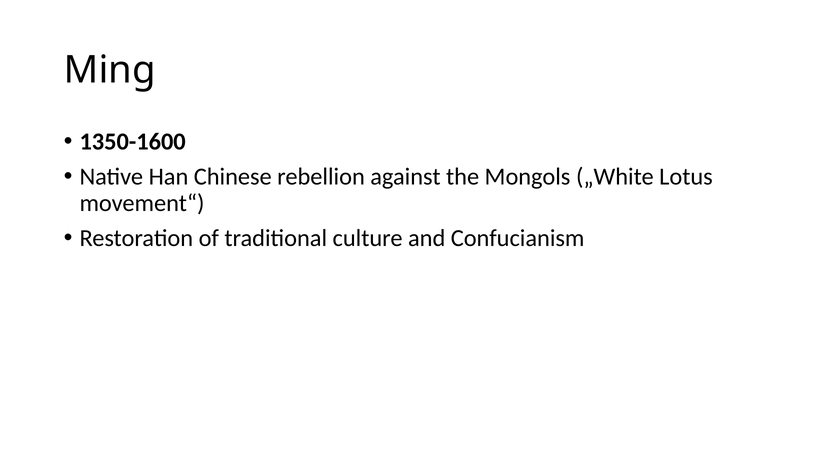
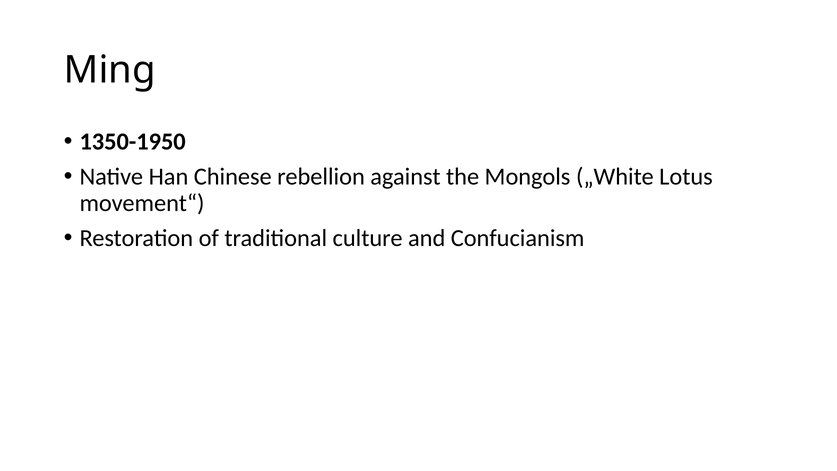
1350-1600: 1350-1600 -> 1350-1950
